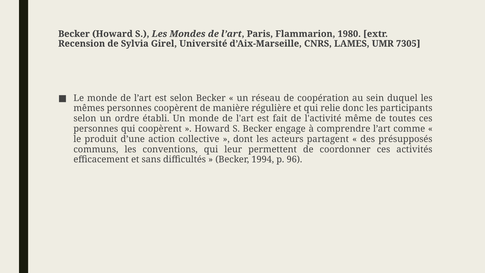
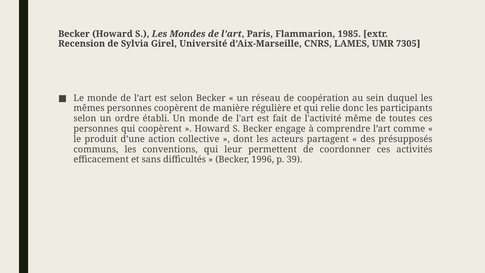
1980: 1980 -> 1985
1994: 1994 -> 1996
96: 96 -> 39
